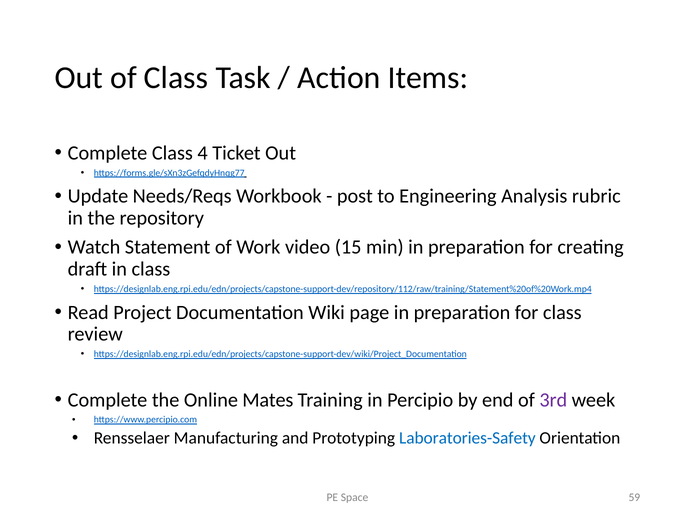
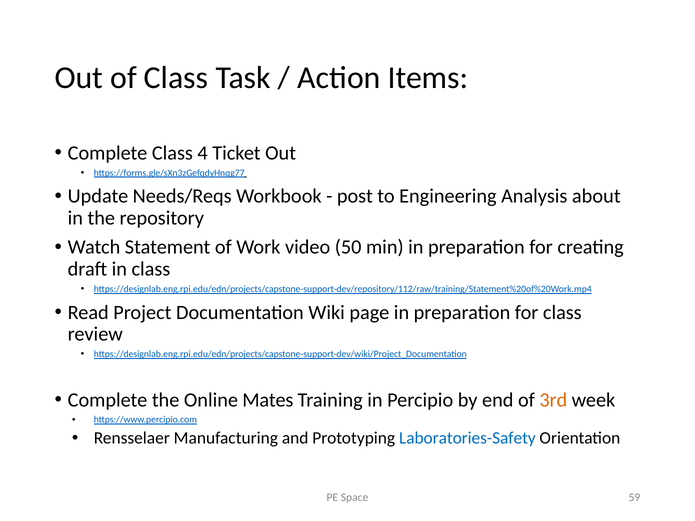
rubric: rubric -> about
15: 15 -> 50
3rd colour: purple -> orange
